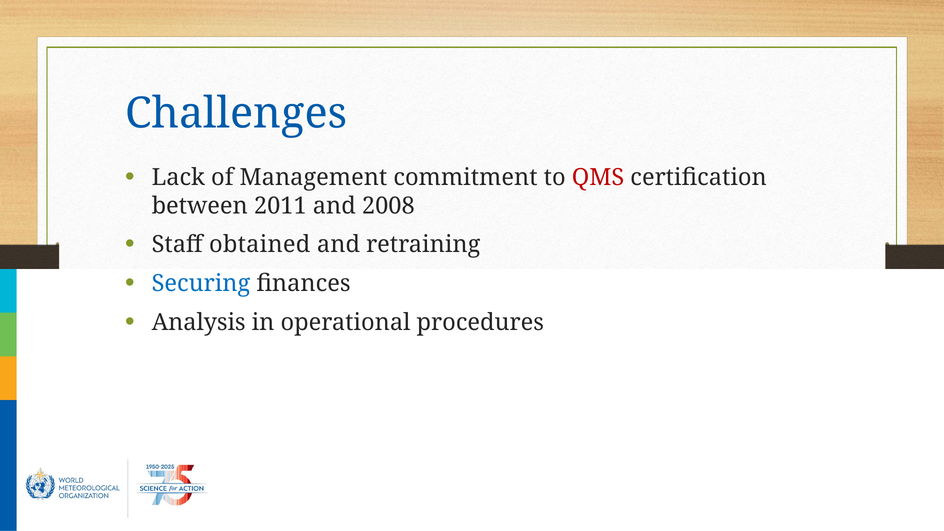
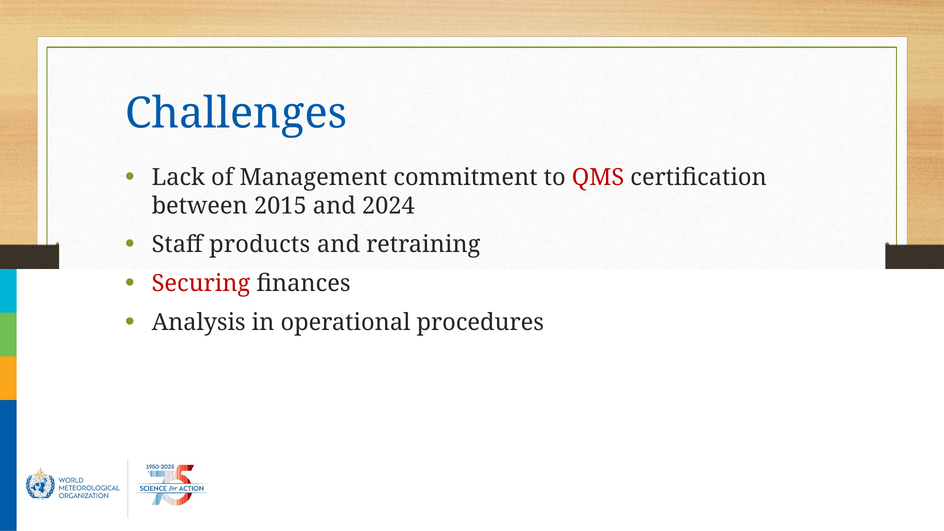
2011: 2011 -> 2015
2008: 2008 -> 2024
obtained: obtained -> products
Securing colour: blue -> red
